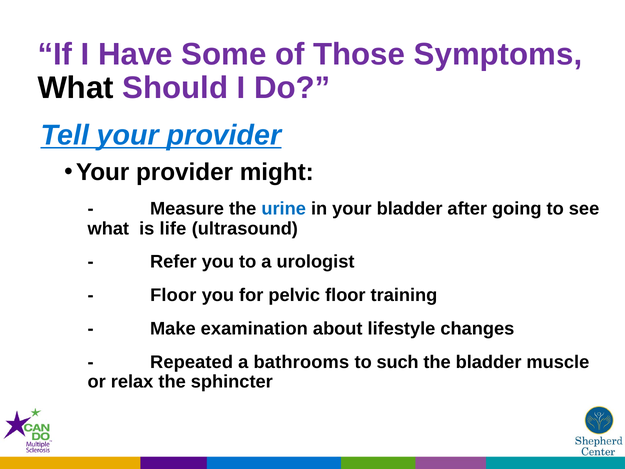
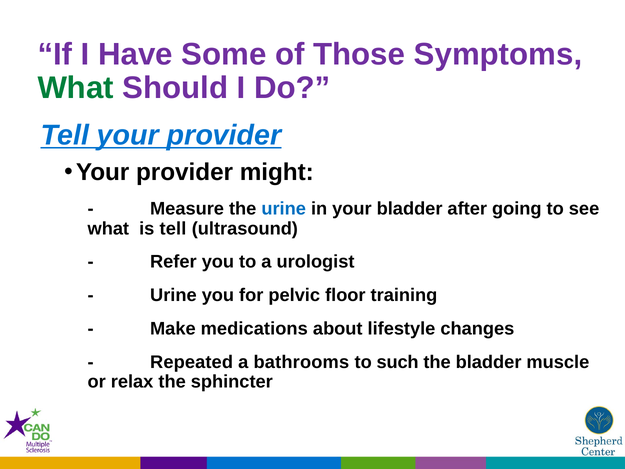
What at (76, 88) colour: black -> green
is life: life -> tell
Floor at (173, 295): Floor -> Urine
examination: examination -> medications
